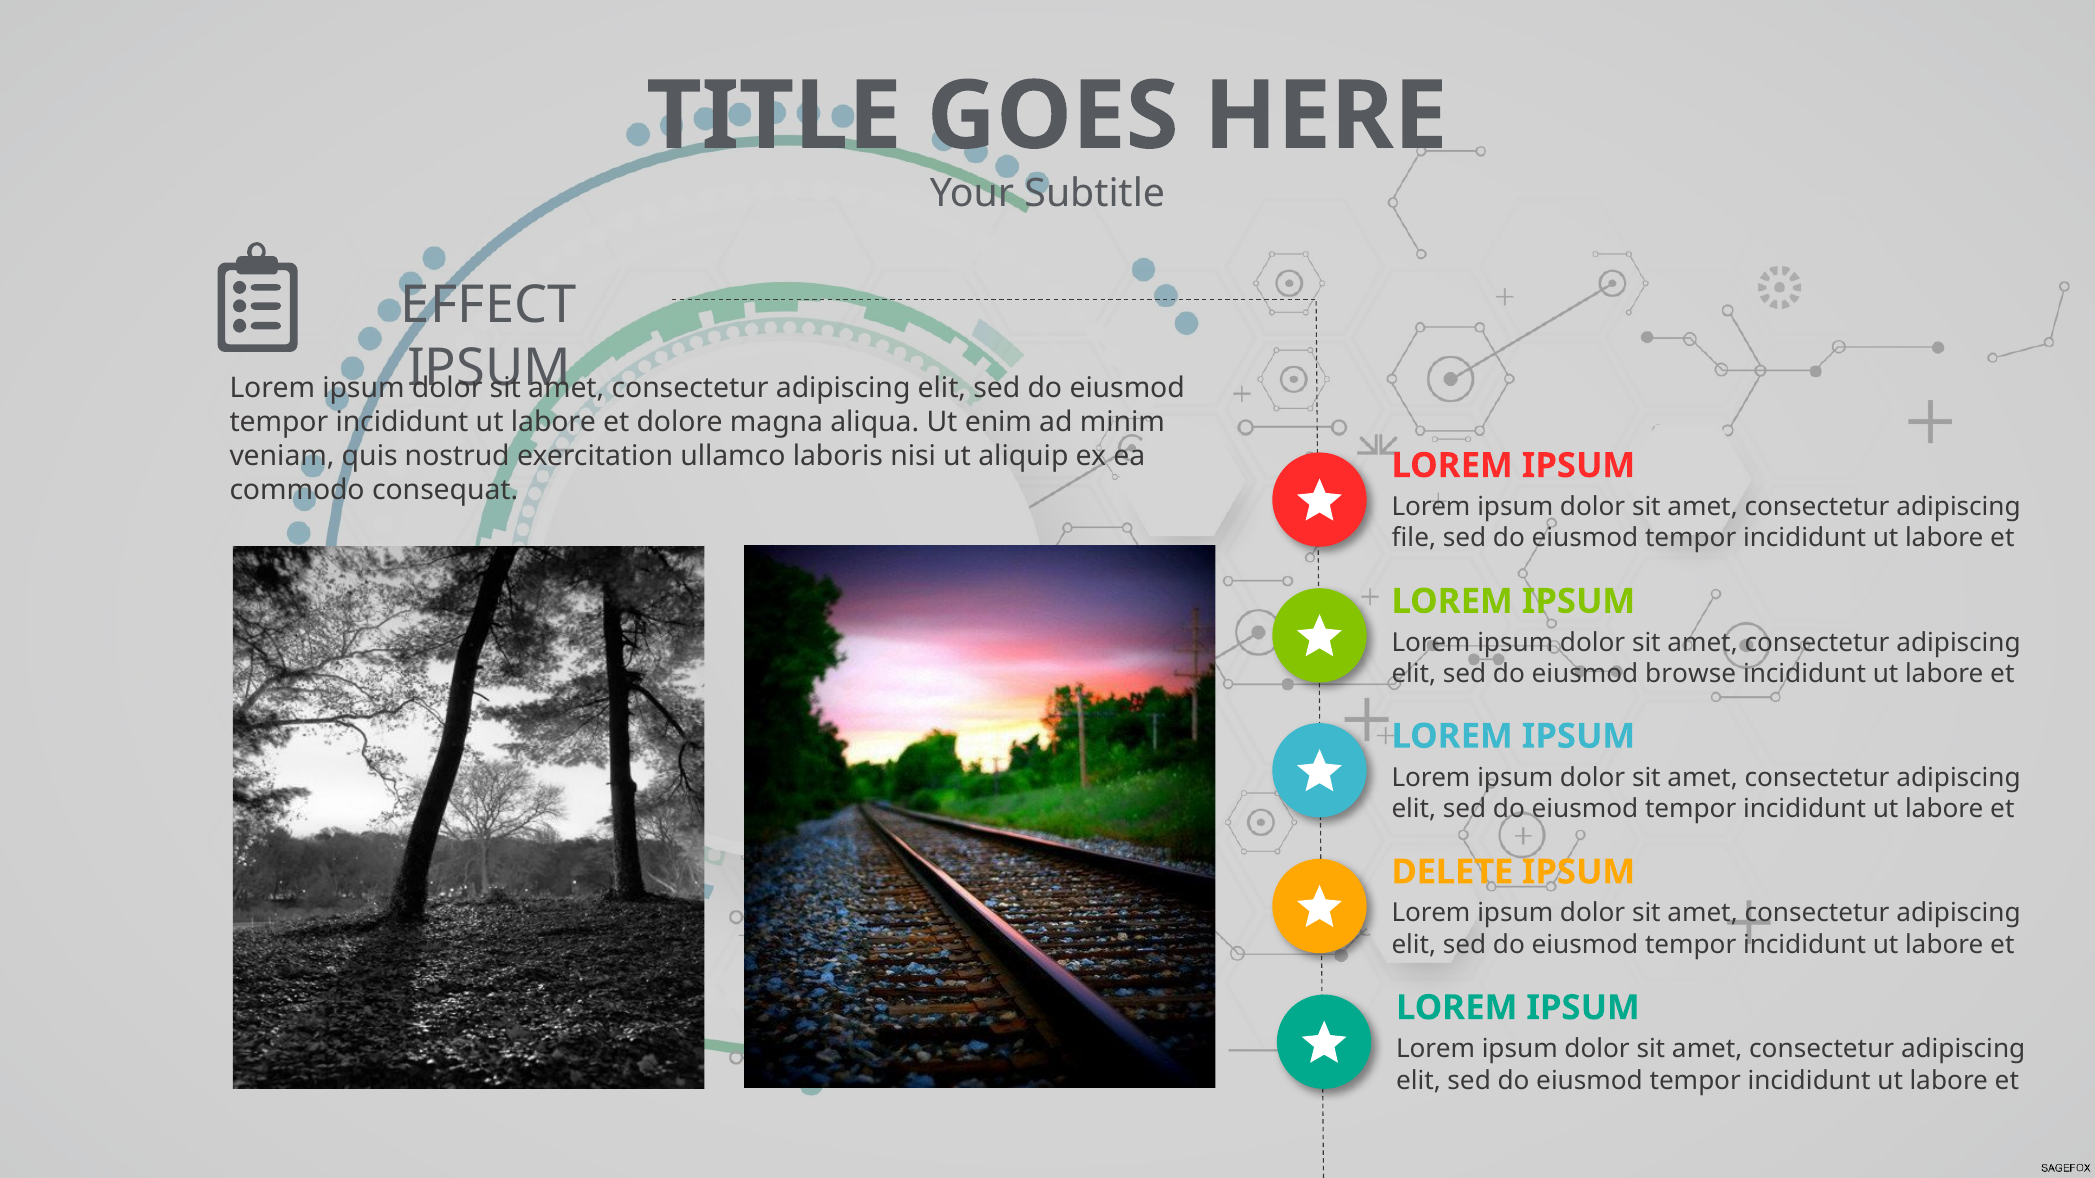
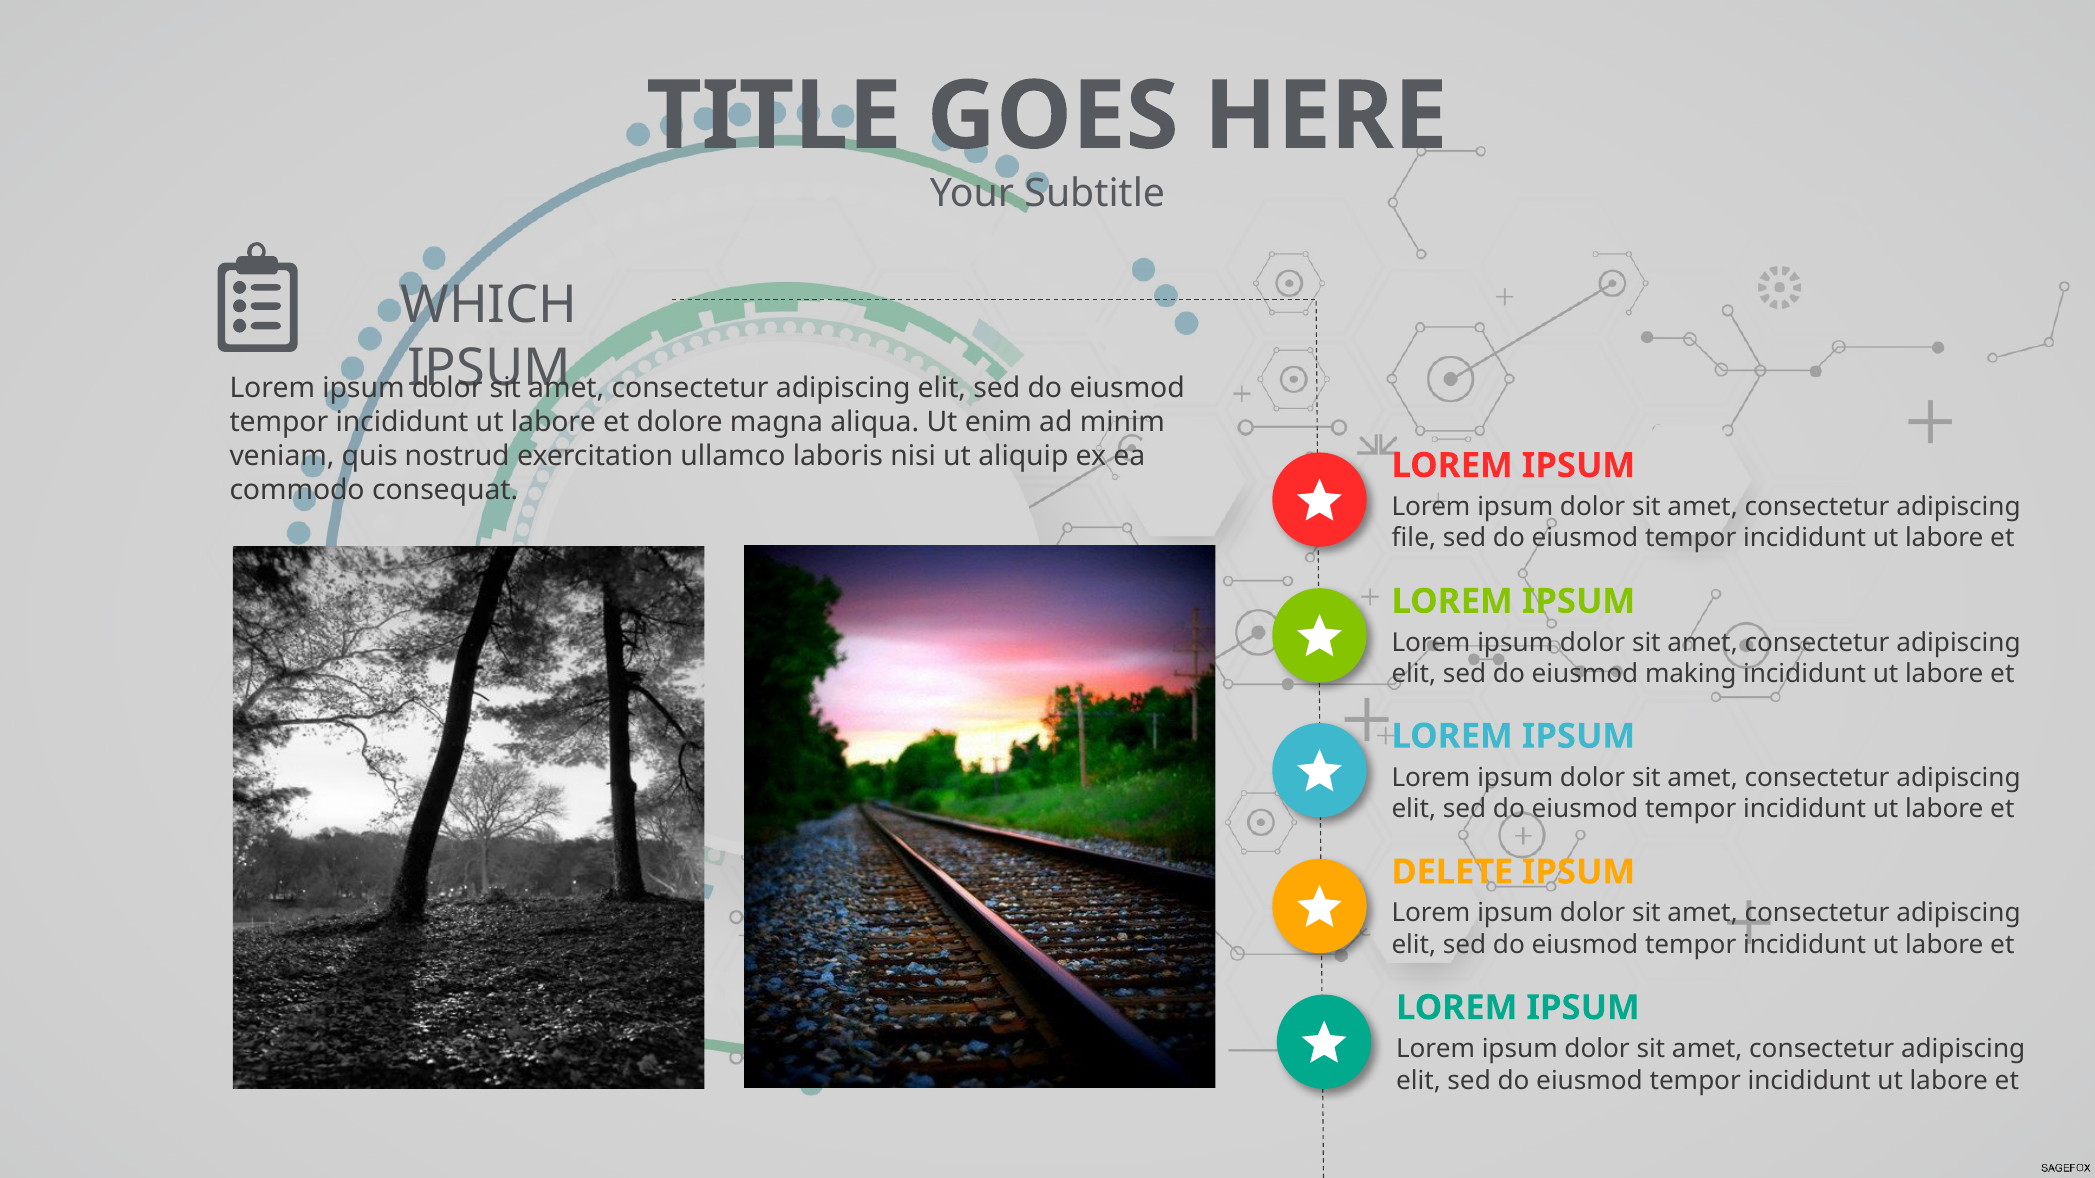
EFFECT: EFFECT -> WHICH
browse: browse -> making
